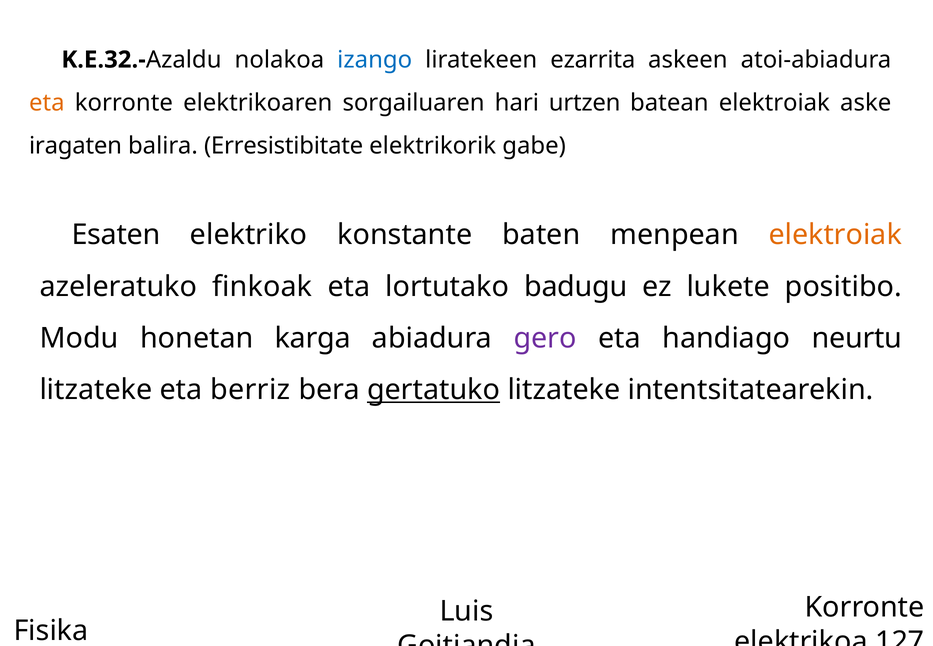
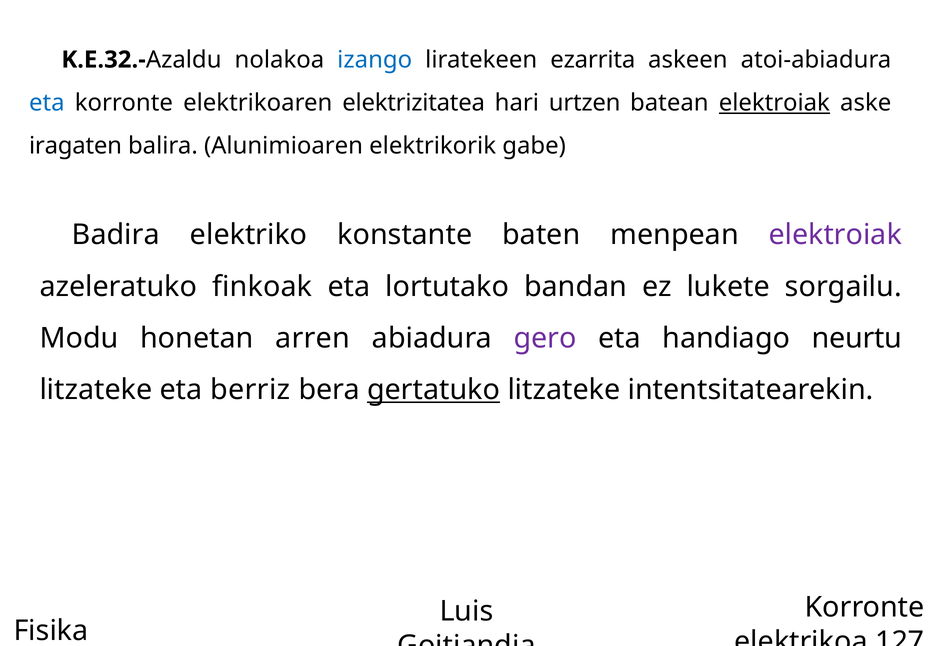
eta at (47, 103) colour: orange -> blue
sorgailuaren: sorgailuaren -> elektrizitatea
elektroiak at (774, 103) underline: none -> present
Erresistibitate: Erresistibitate -> Alunimioaren
Esaten: Esaten -> Badira
elektroiak at (835, 235) colour: orange -> purple
badugu: badugu -> bandan
positibo: positibo -> sorgailu
karga: karga -> arren
